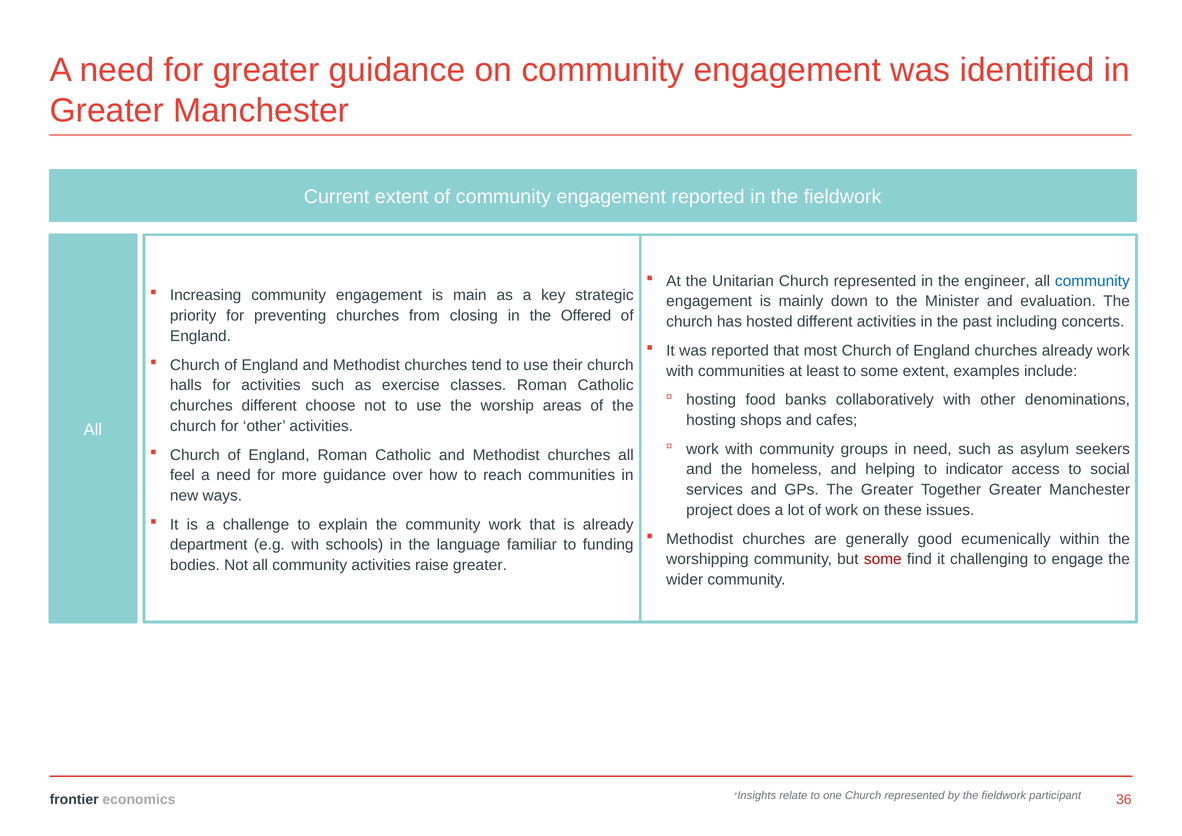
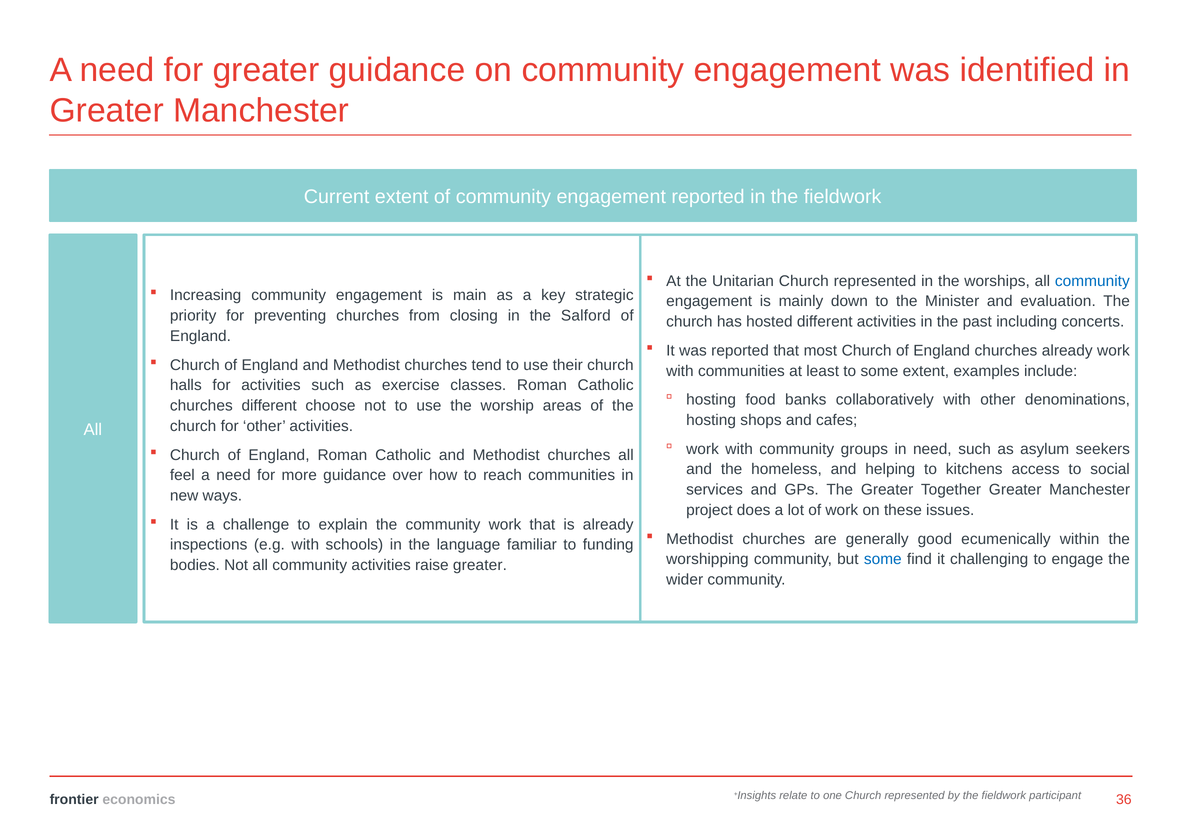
engineer: engineer -> worships
Offered: Offered -> Salford
indicator: indicator -> kitchens
department: department -> inspections
some at (883, 559) colour: red -> blue
